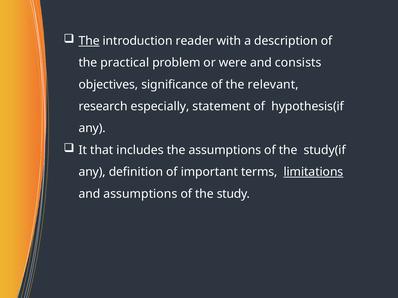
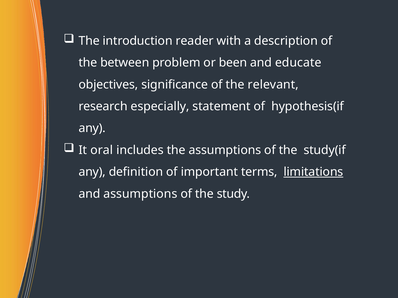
The at (89, 41) underline: present -> none
practical: practical -> between
were: were -> been
consists: consists -> educate
that: that -> oral
